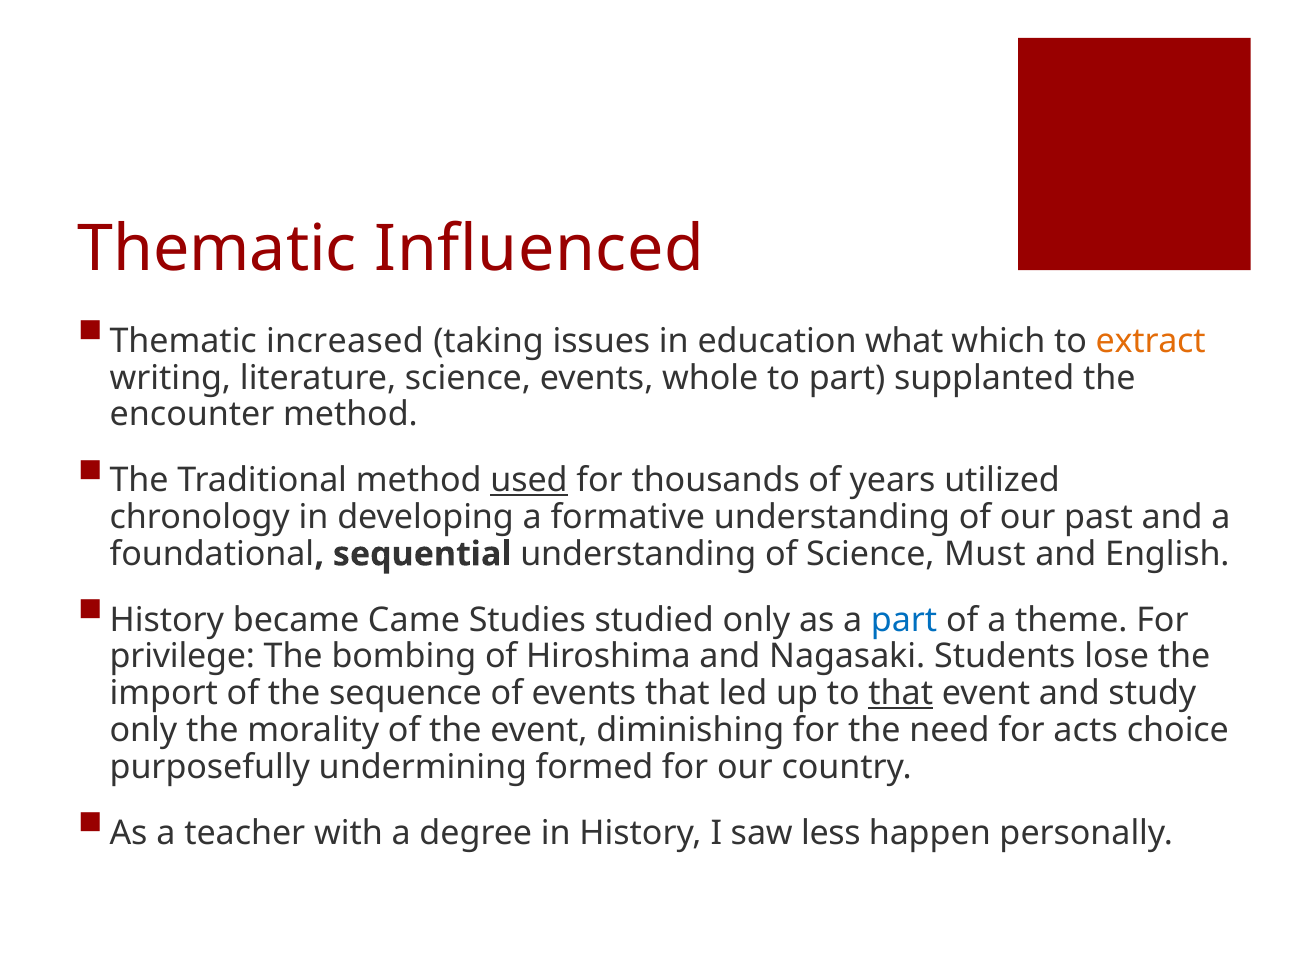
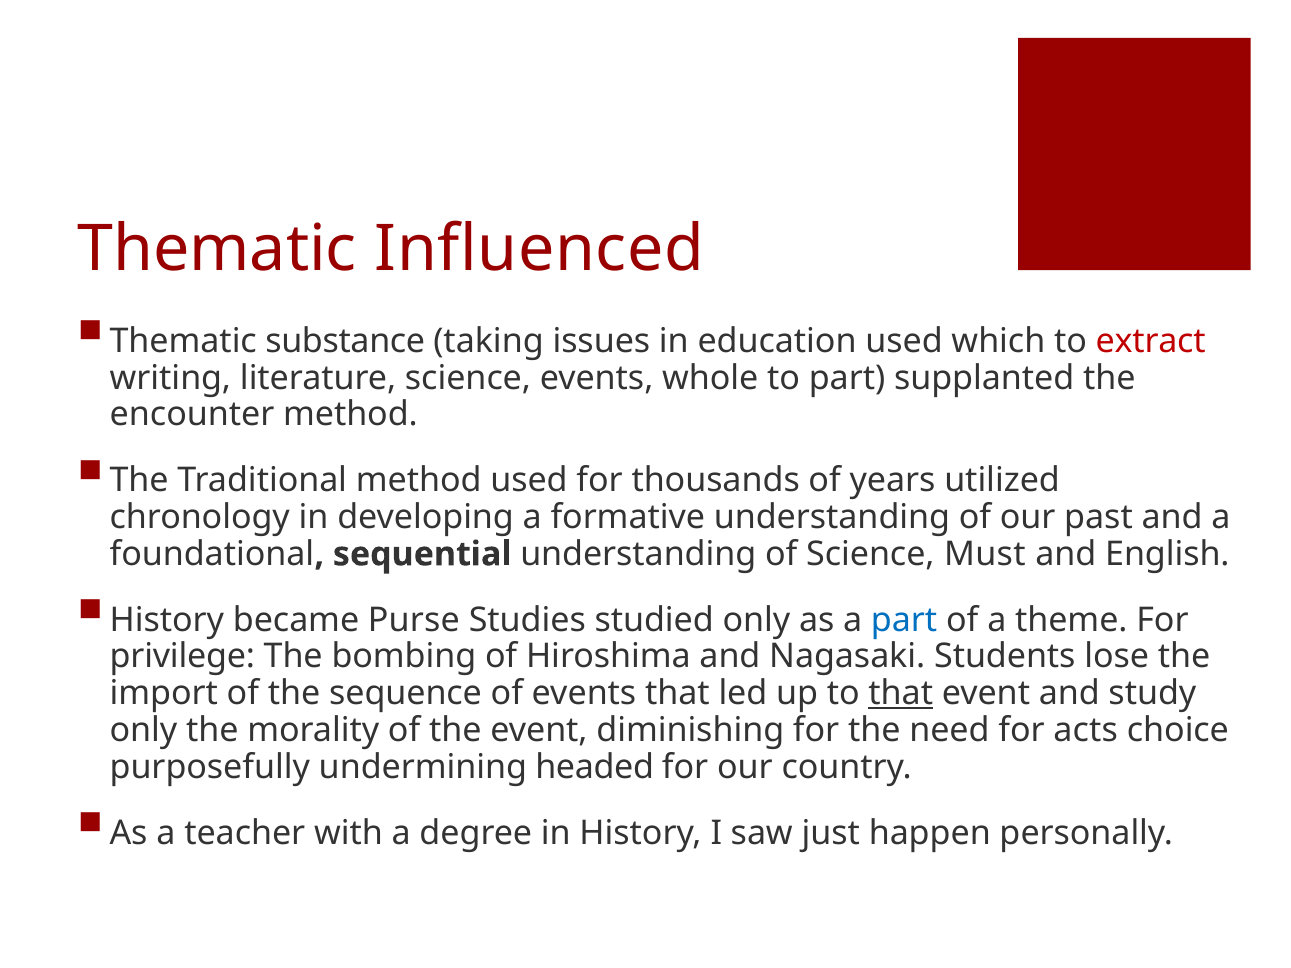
increased: increased -> substance
education what: what -> used
extract colour: orange -> red
used at (529, 481) underline: present -> none
Came: Came -> Purse
formed: formed -> headed
less: less -> just
